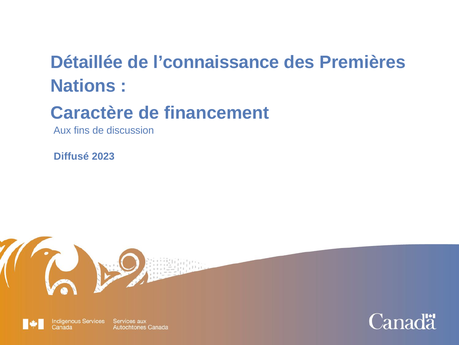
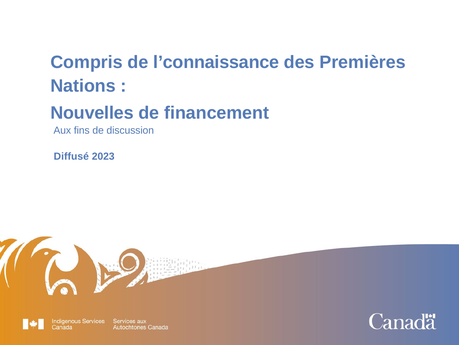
Détaillée: Détaillée -> Compris
Caractère: Caractère -> Nouvelles
